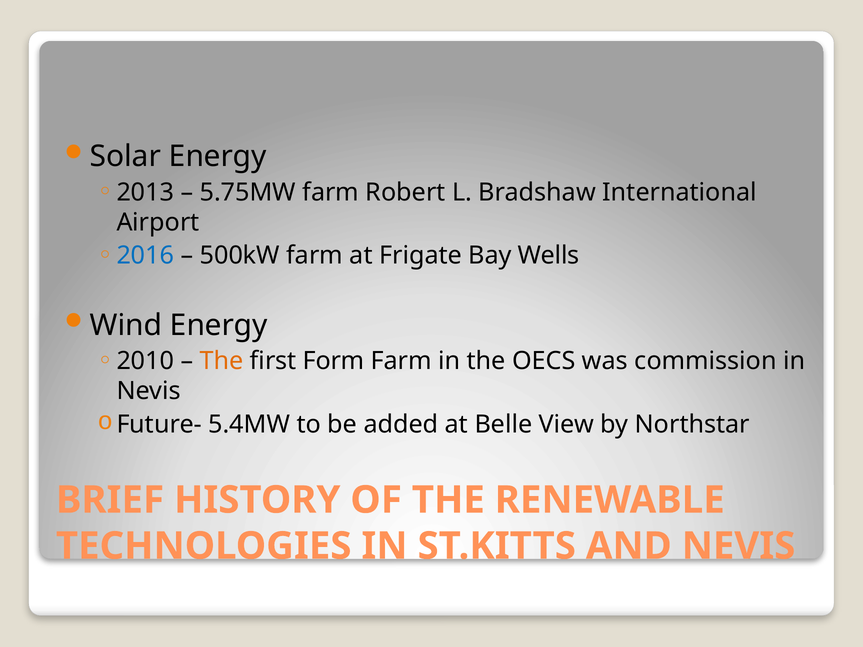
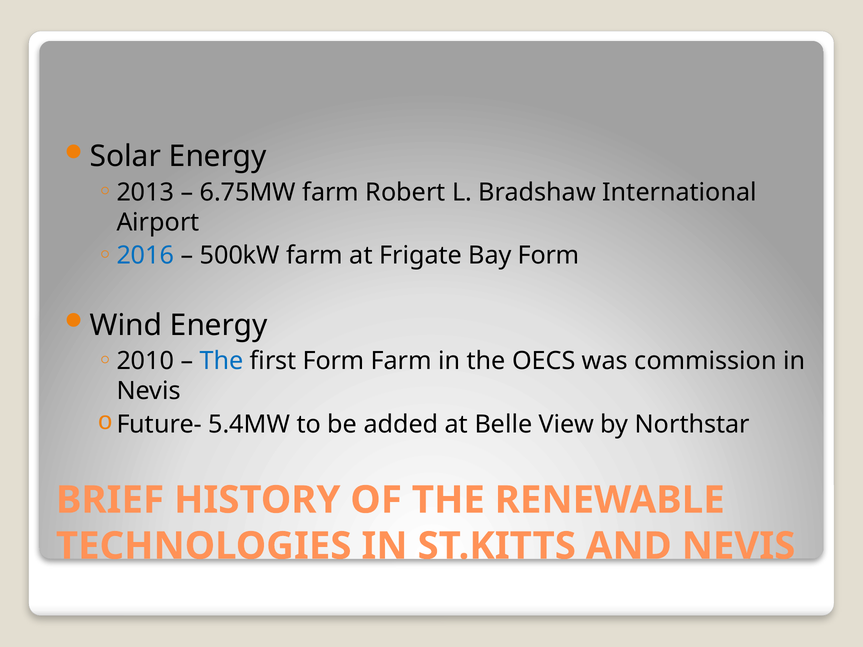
5.75MW: 5.75MW -> 6.75MW
Bay Wells: Wells -> Form
The at (222, 361) colour: orange -> blue
